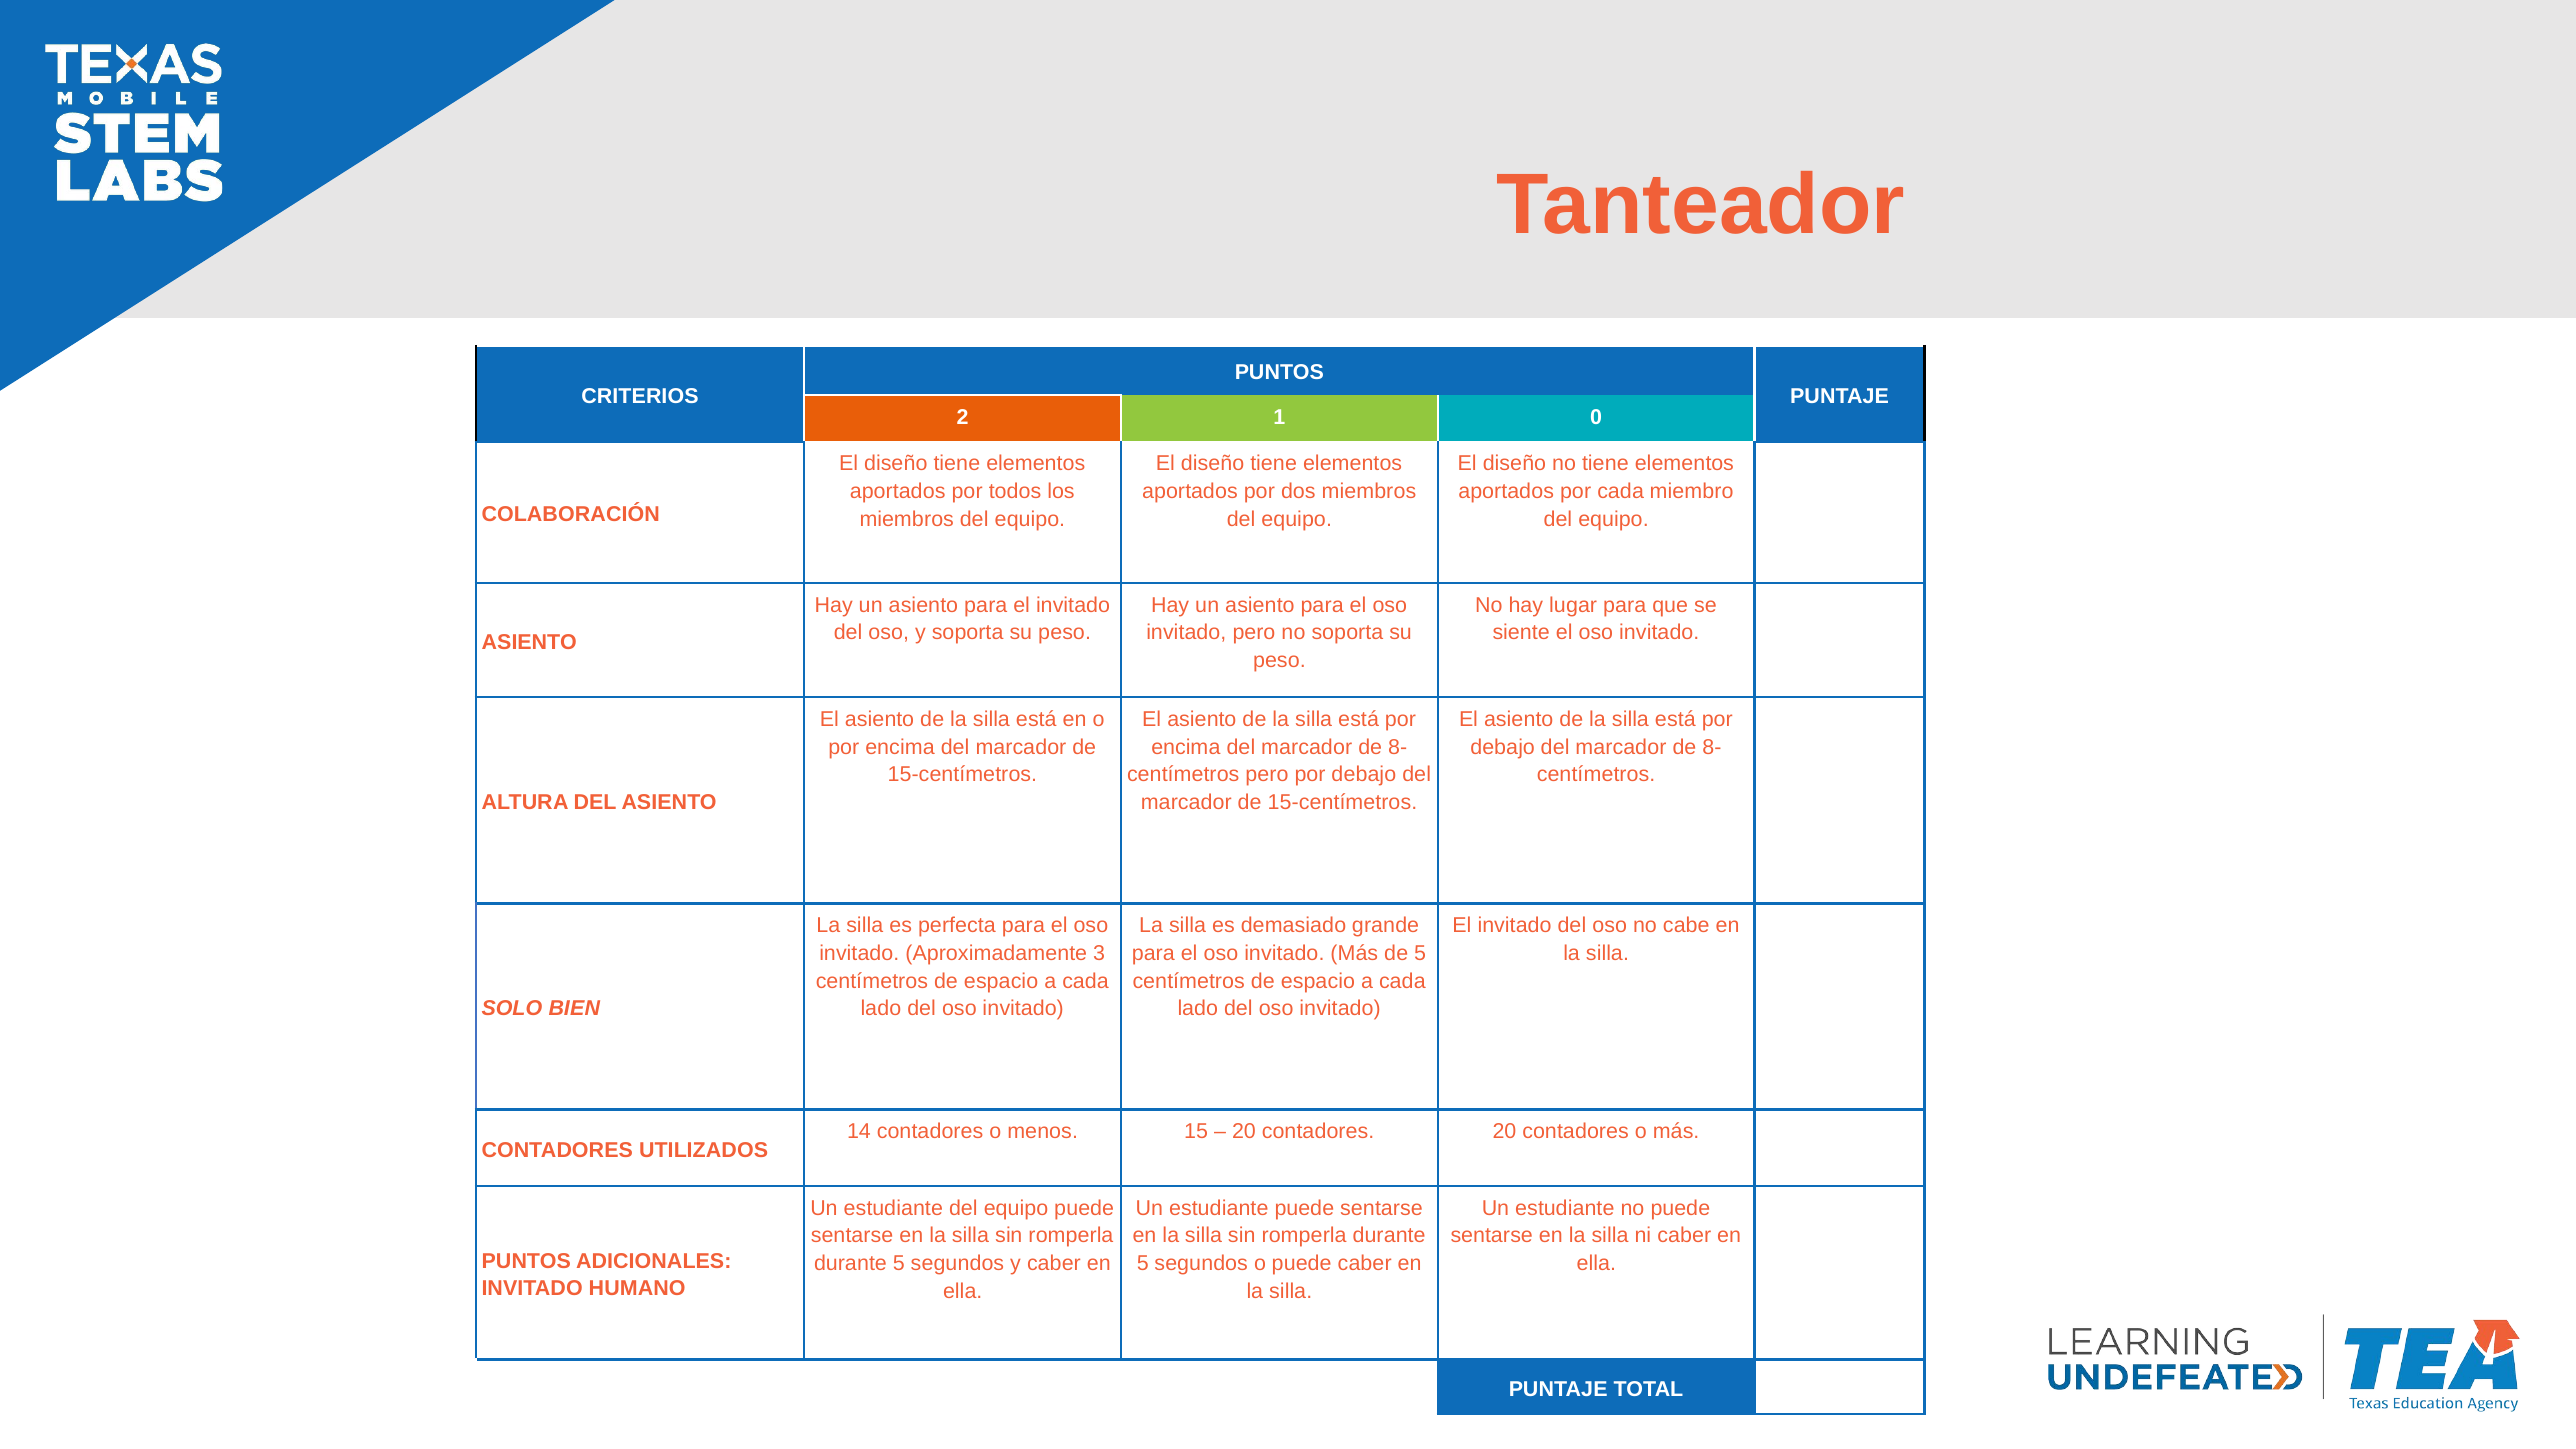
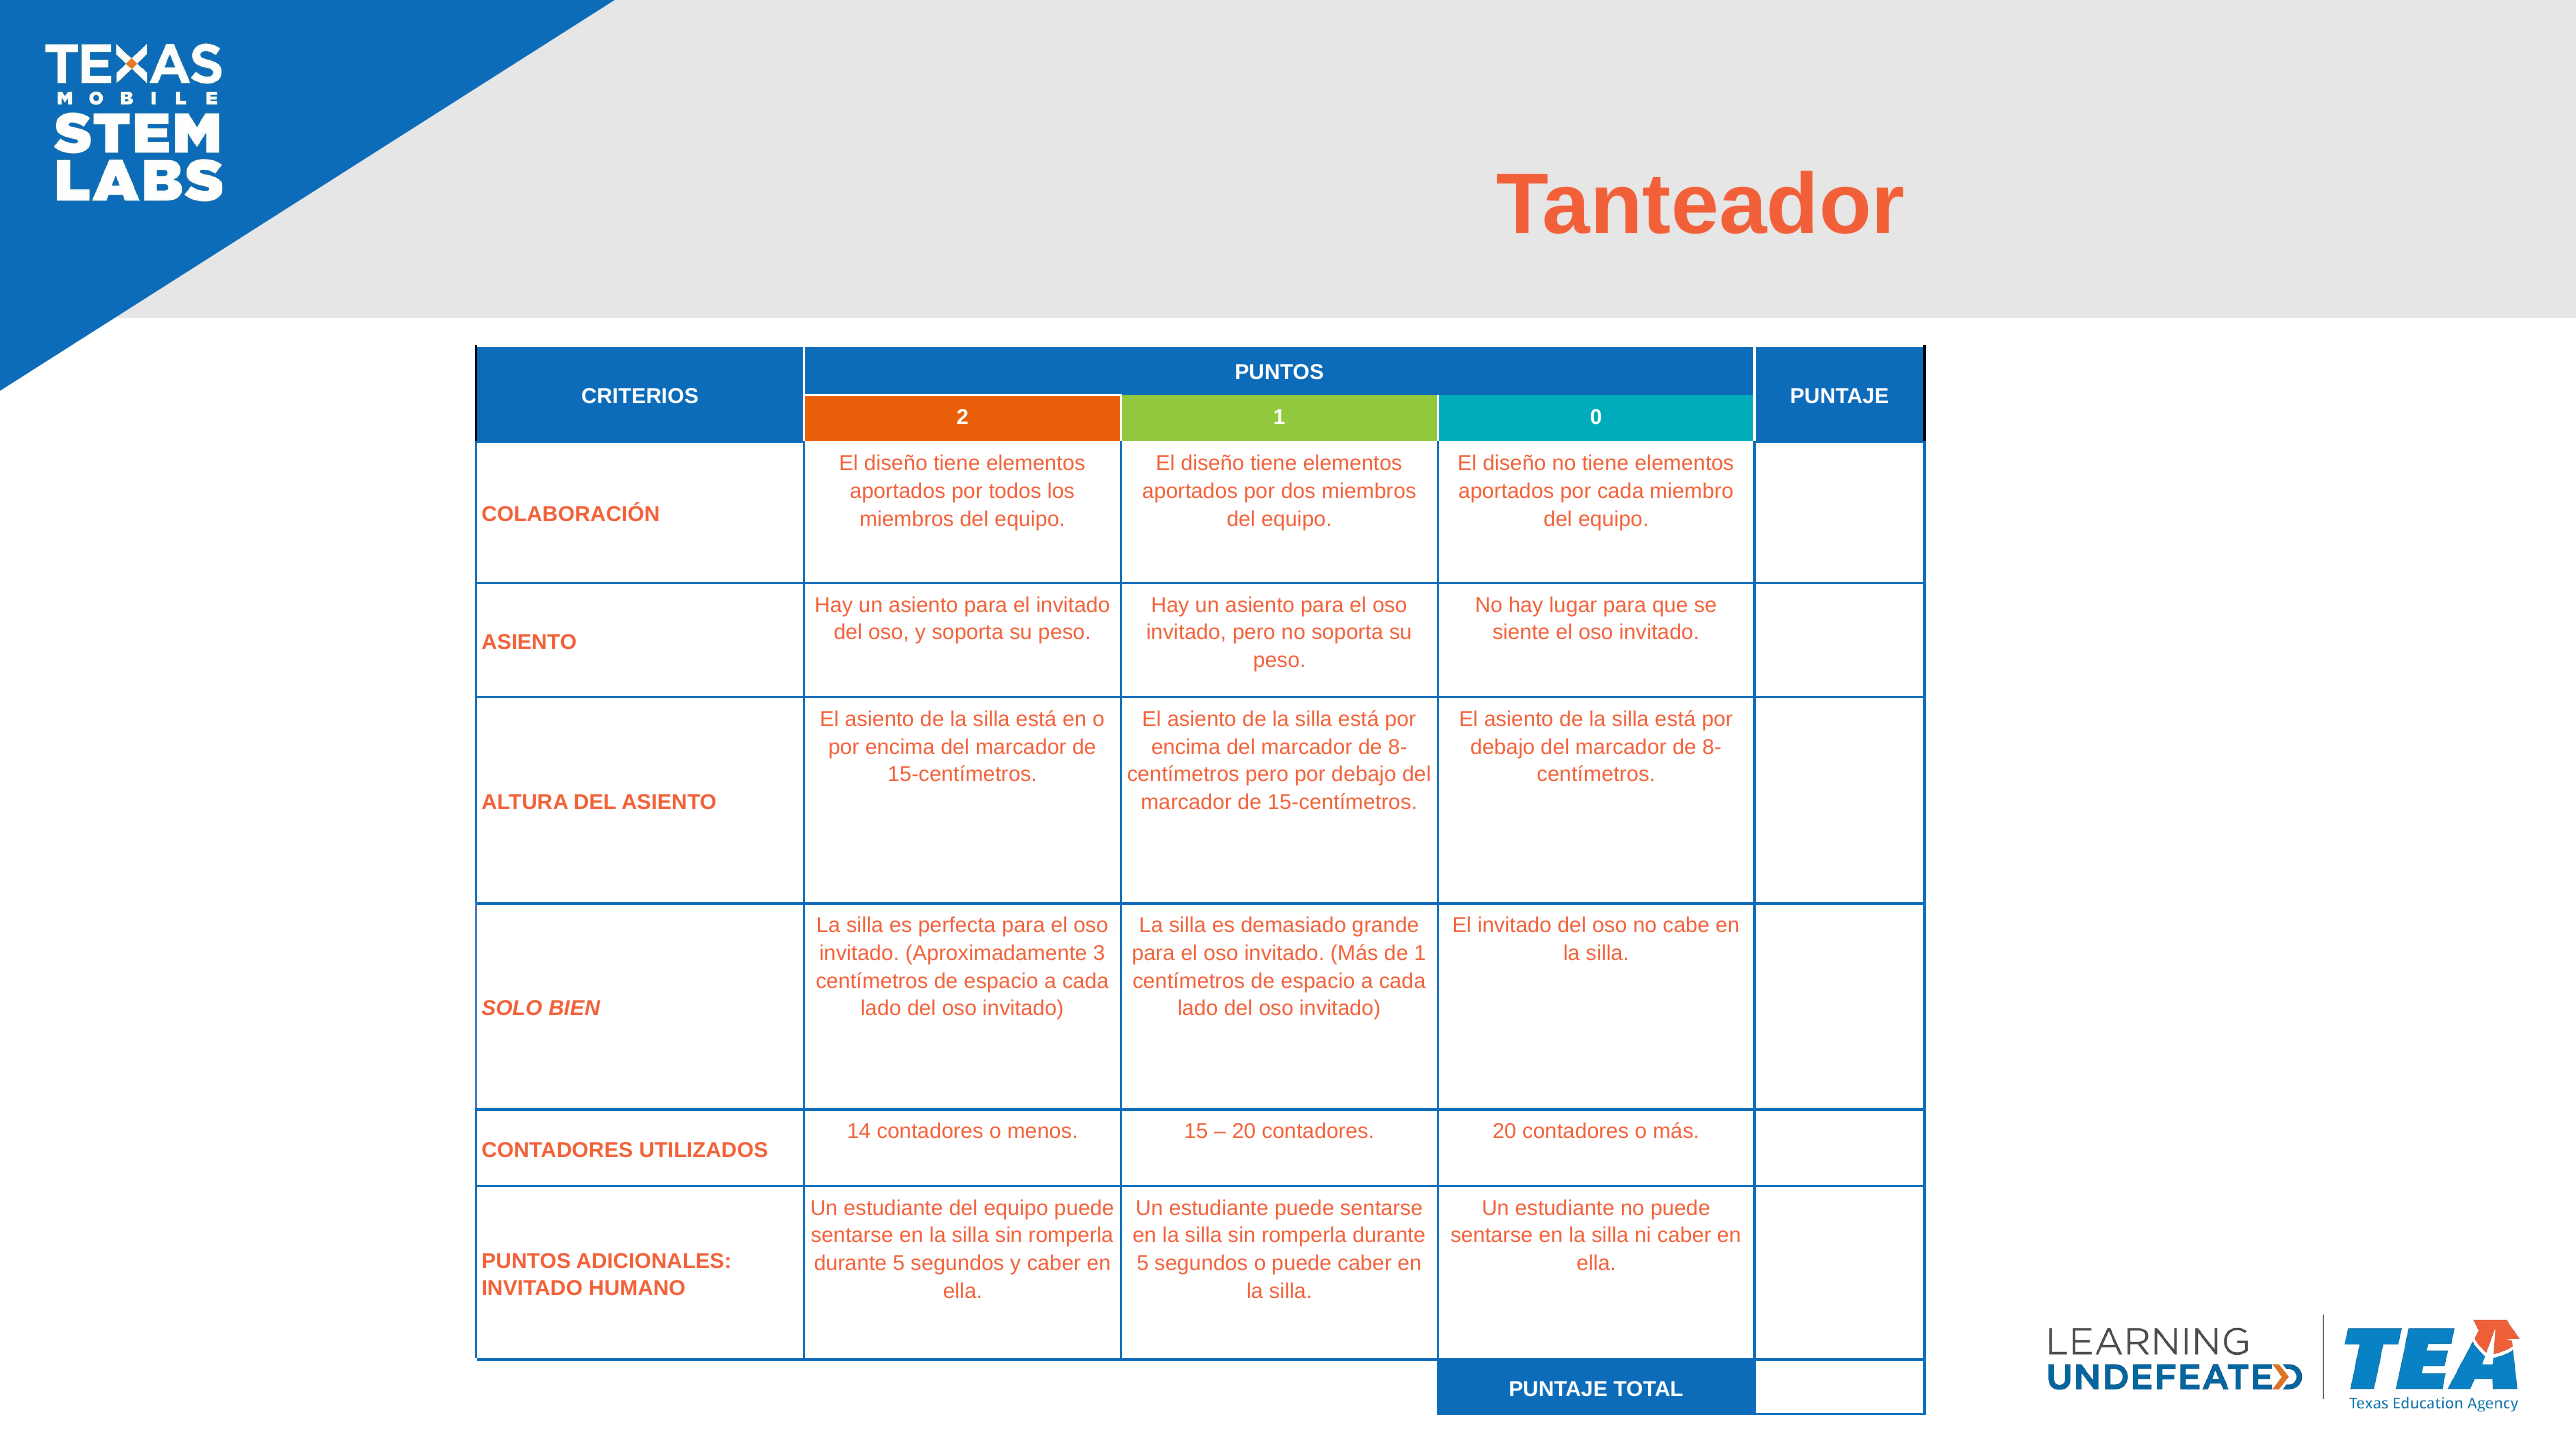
de 5: 5 -> 1
